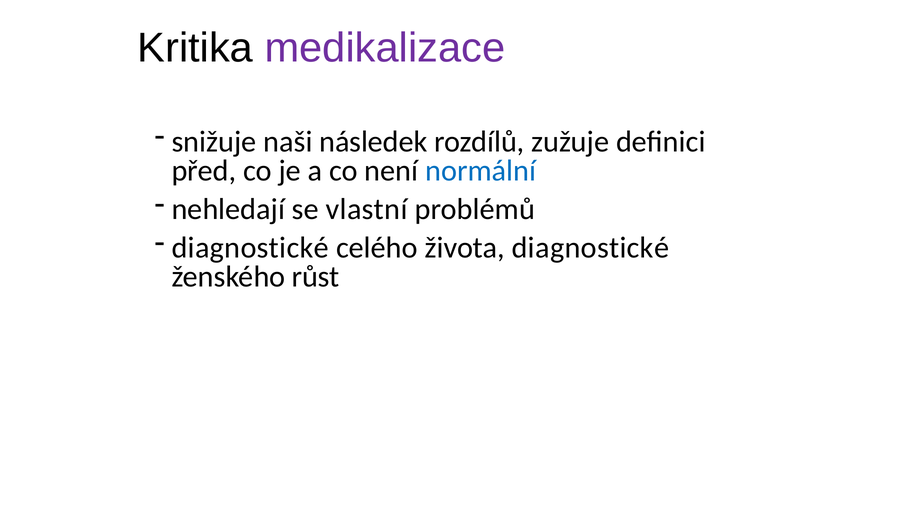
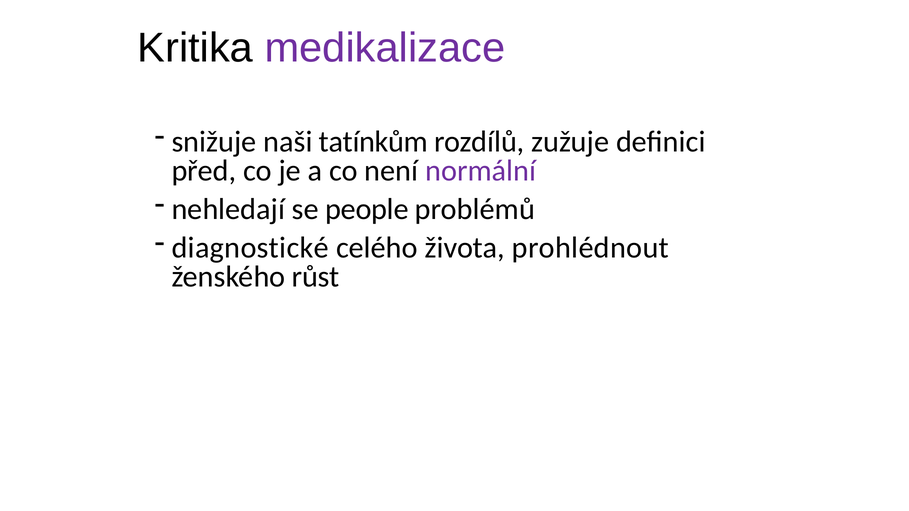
následek: následek -> tatínkům
normální colour: blue -> purple
vlastní: vlastní -> people
života diagnostické: diagnostické -> prohlédnout
